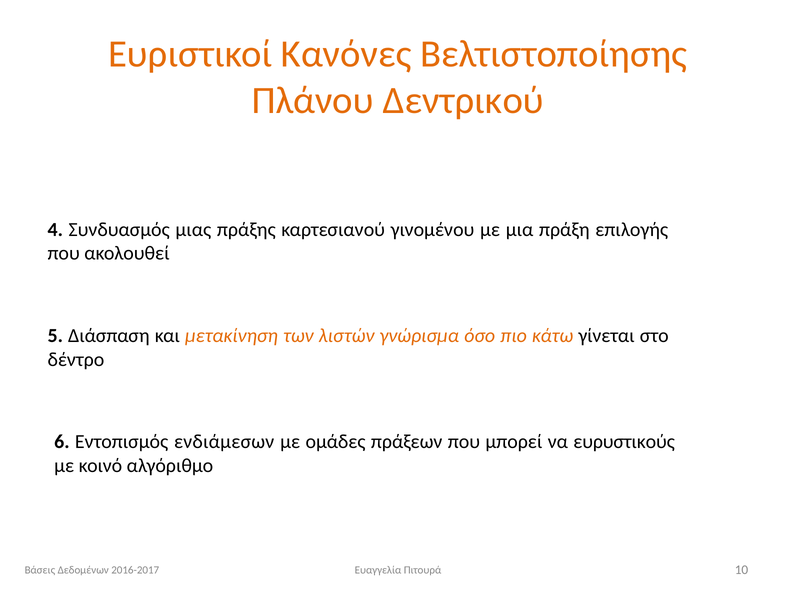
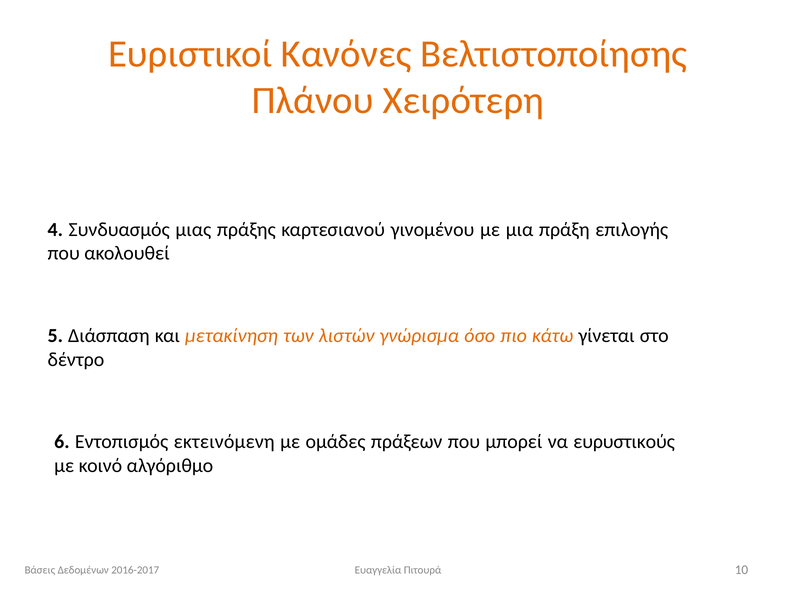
Δεντρικού: Δεντρικού -> Χειρότερη
ενδιάμεσων: ενδιάμεσων -> εκτεινόμενη
